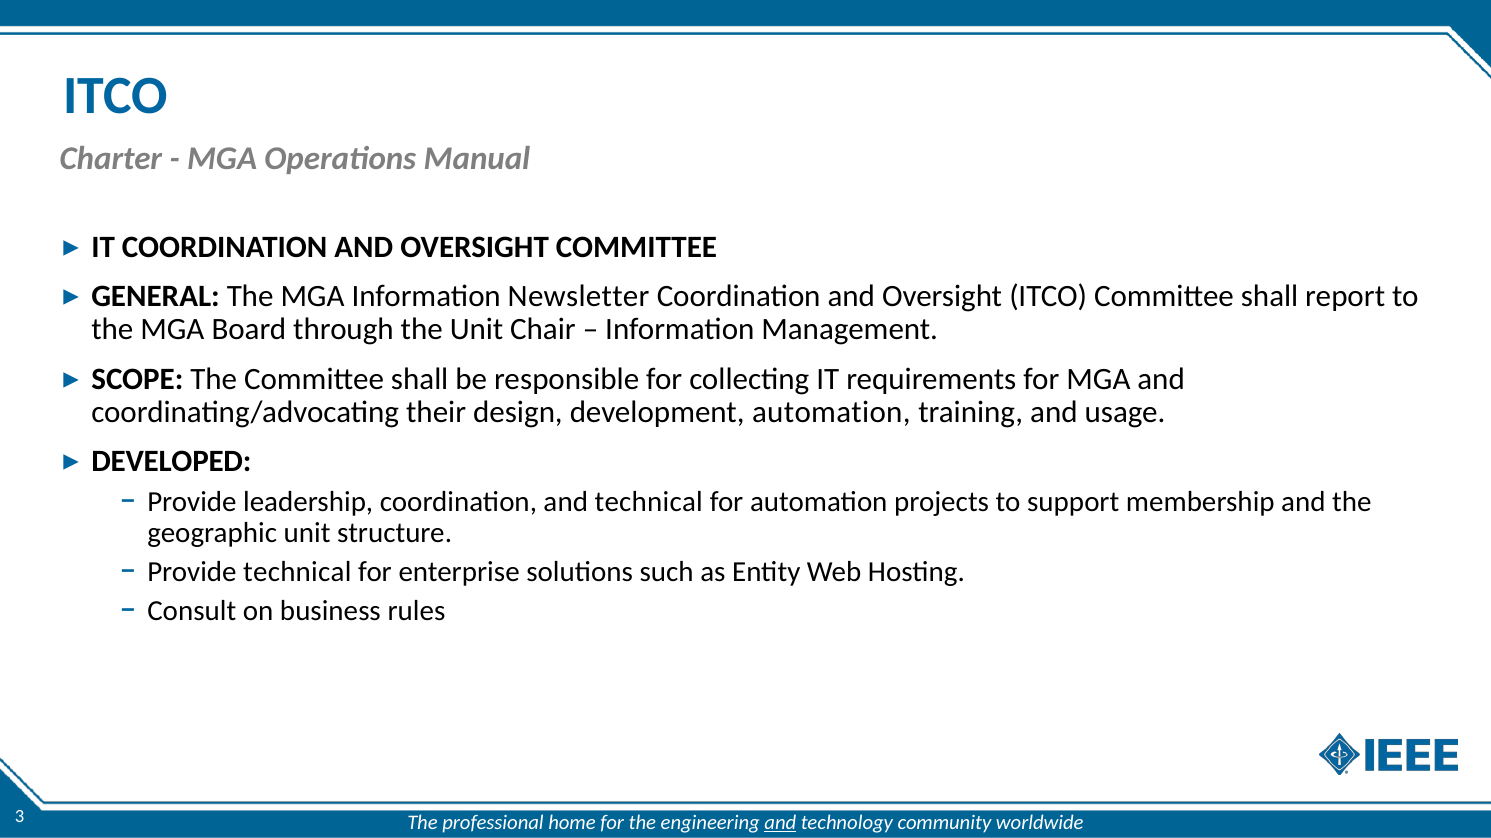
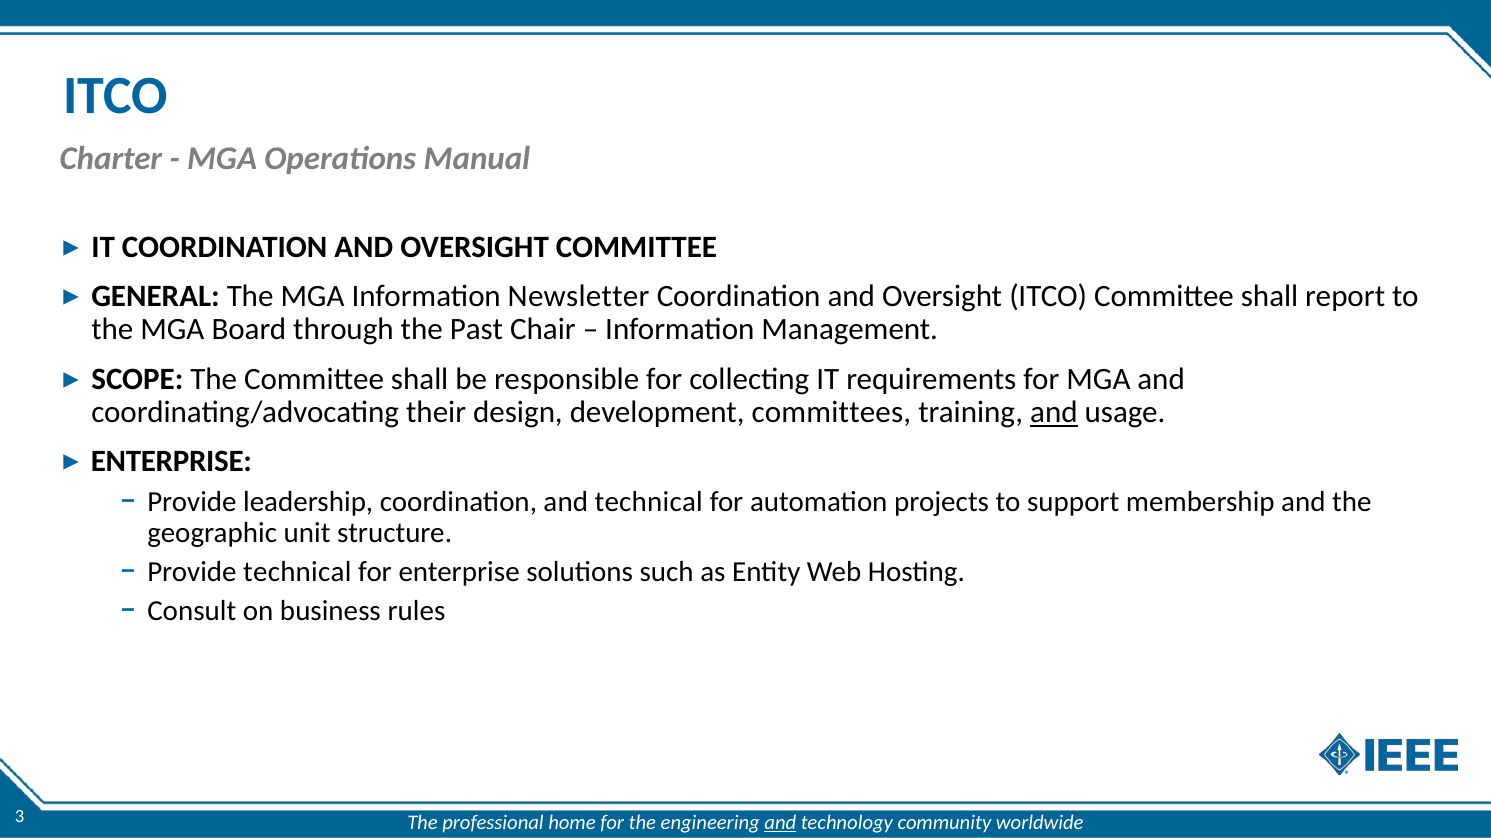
the Unit: Unit -> Past
development automation: automation -> committees
and at (1054, 413) underline: none -> present
DEVELOPED at (171, 462): DEVELOPED -> ENTERPRISE
